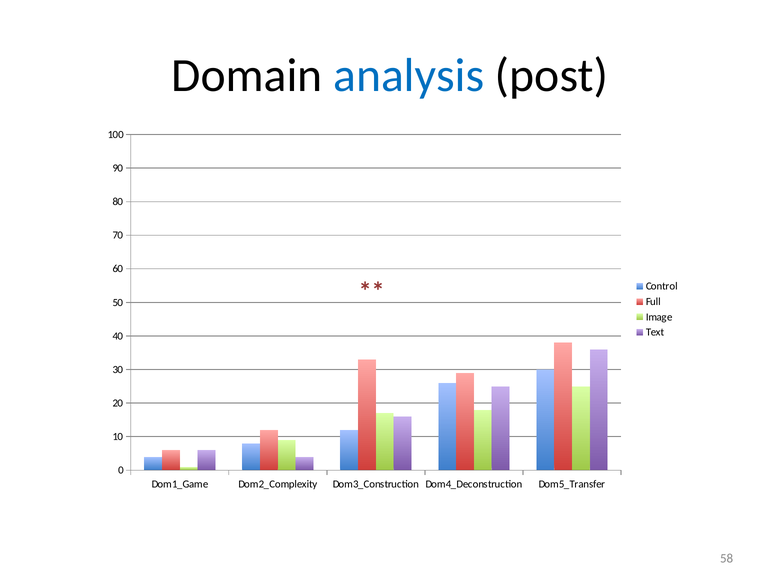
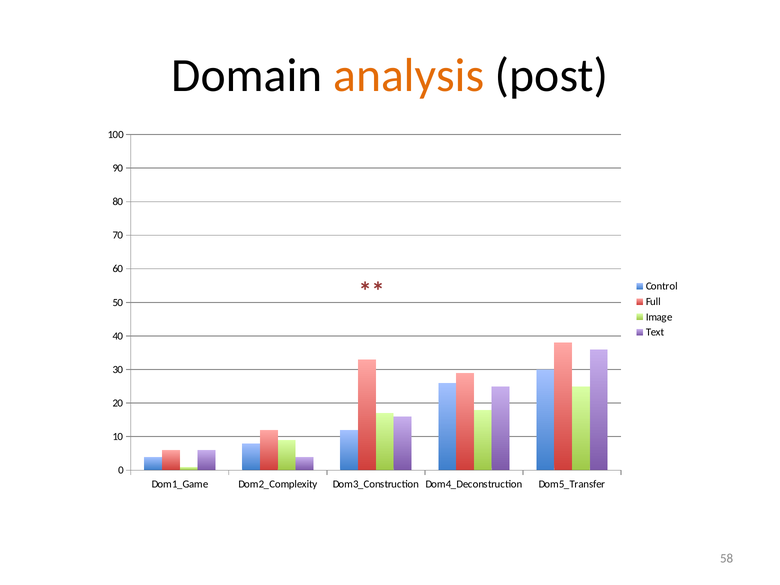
analysis colour: blue -> orange
